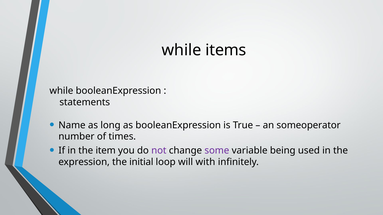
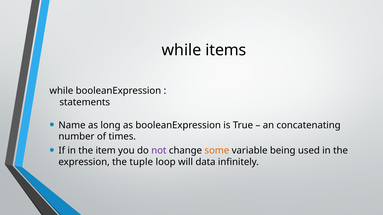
someoperator: someoperator -> concatenating
some colour: purple -> orange
initial: initial -> tuple
with: with -> data
